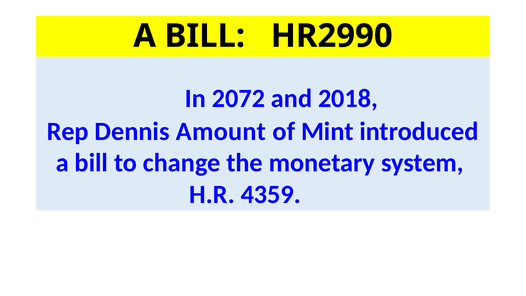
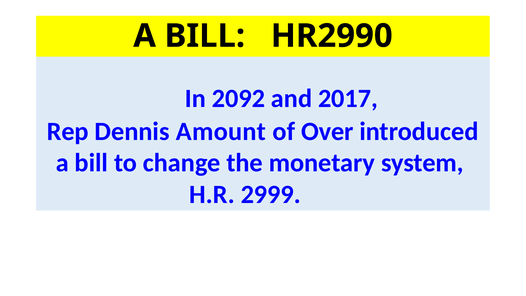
2072: 2072 -> 2092
2018: 2018 -> 2017
Mint: Mint -> Over
4359: 4359 -> 2999
